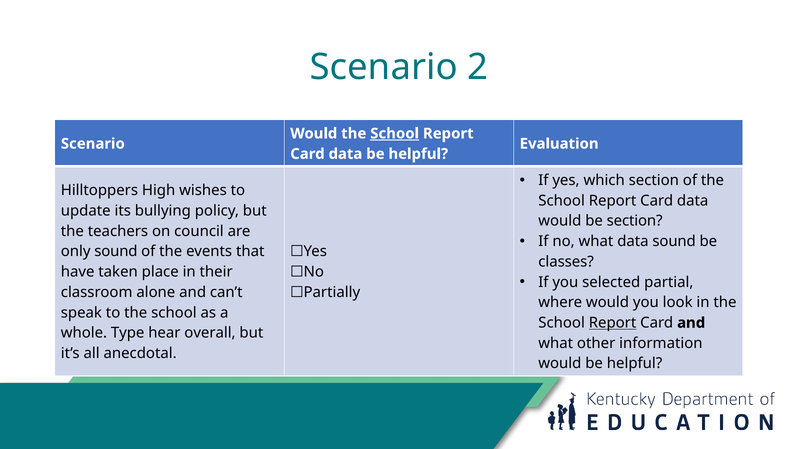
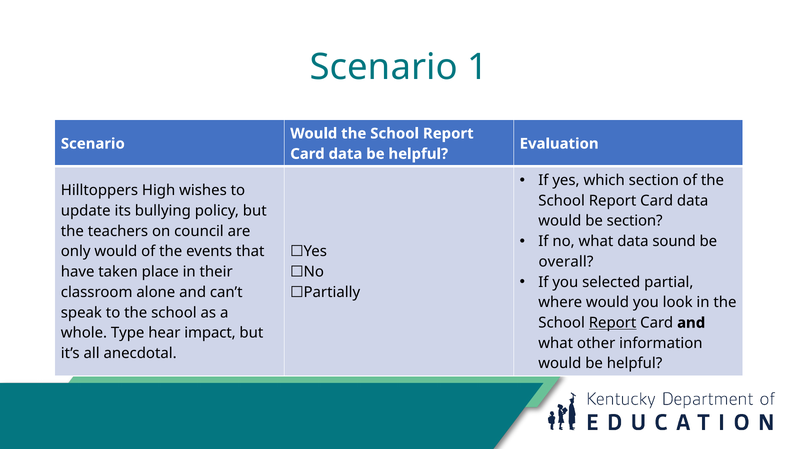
2: 2 -> 1
School at (395, 133) underline: present -> none
only sound: sound -> would
classes: classes -> overall
overall: overall -> impact
